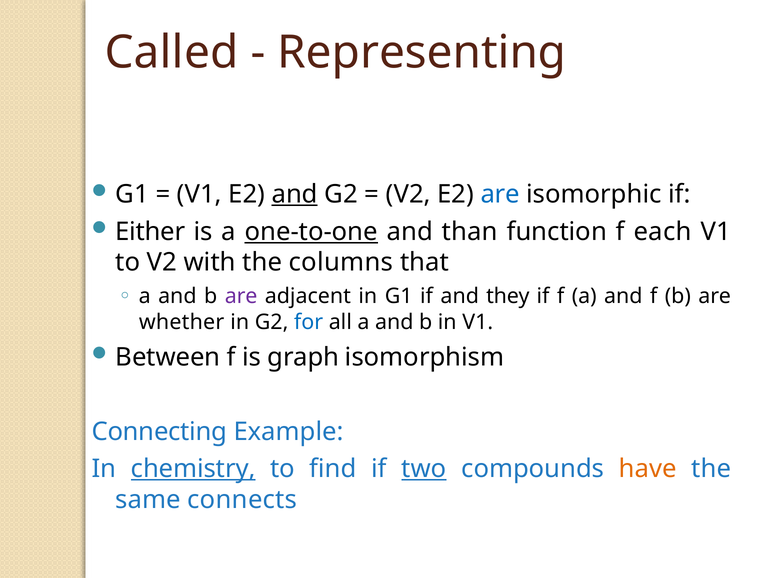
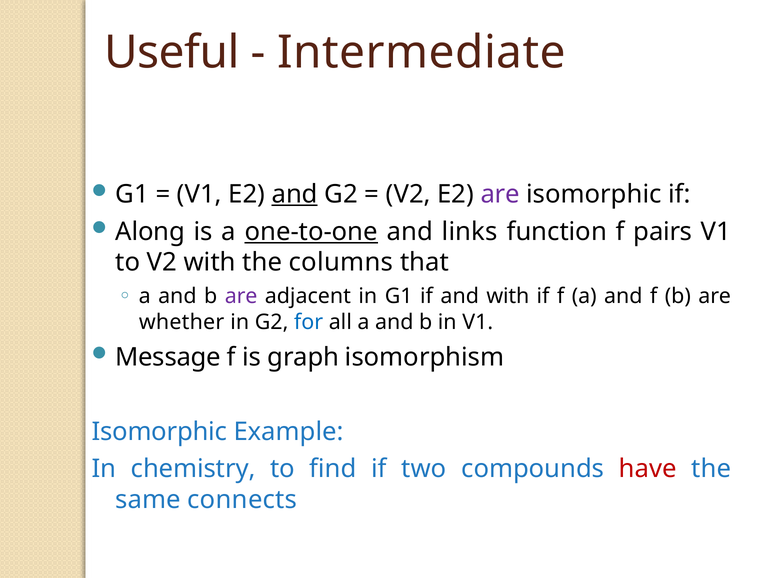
Called: Called -> Useful
Representing: Representing -> Intermediate
are at (500, 194) colour: blue -> purple
Either: Either -> Along
than: than -> links
each: each -> pairs
and they: they -> with
Between: Between -> Message
Connecting at (159, 432): Connecting -> Isomorphic
chemistry underline: present -> none
two underline: present -> none
have colour: orange -> red
